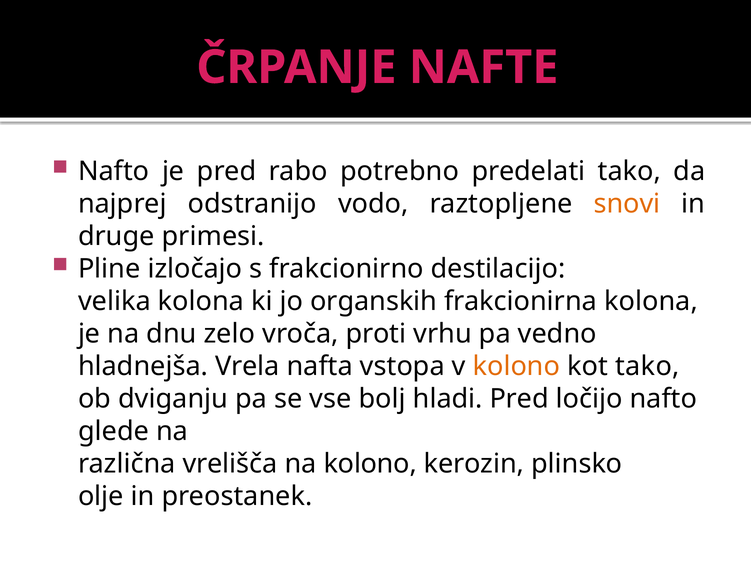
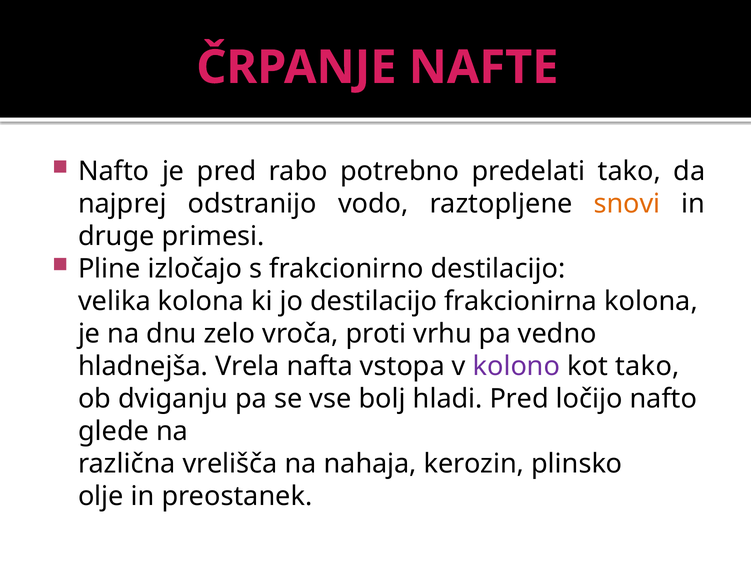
jo organskih: organskih -> destilacijo
kolono at (516, 367) colour: orange -> purple
na kolono: kolono -> nahaja
